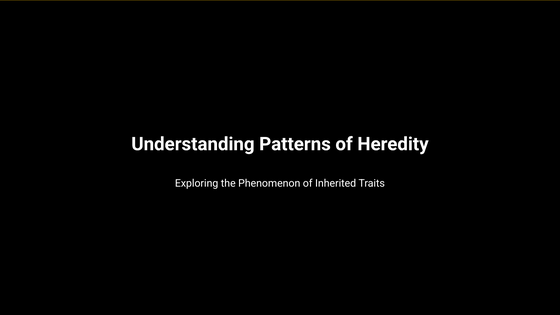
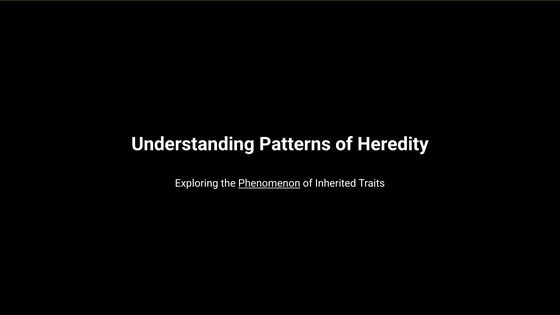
Phenomenon underline: none -> present
